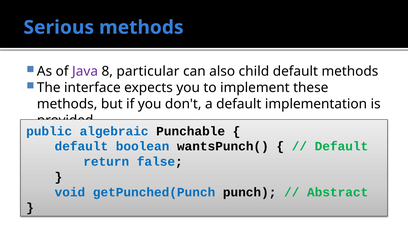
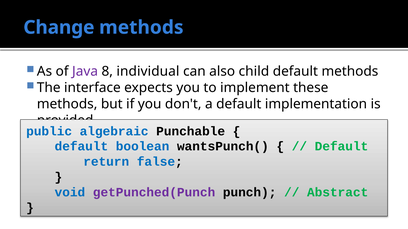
Serious: Serious -> Change
particular: particular -> individual
getPunched(Punch colour: blue -> purple
